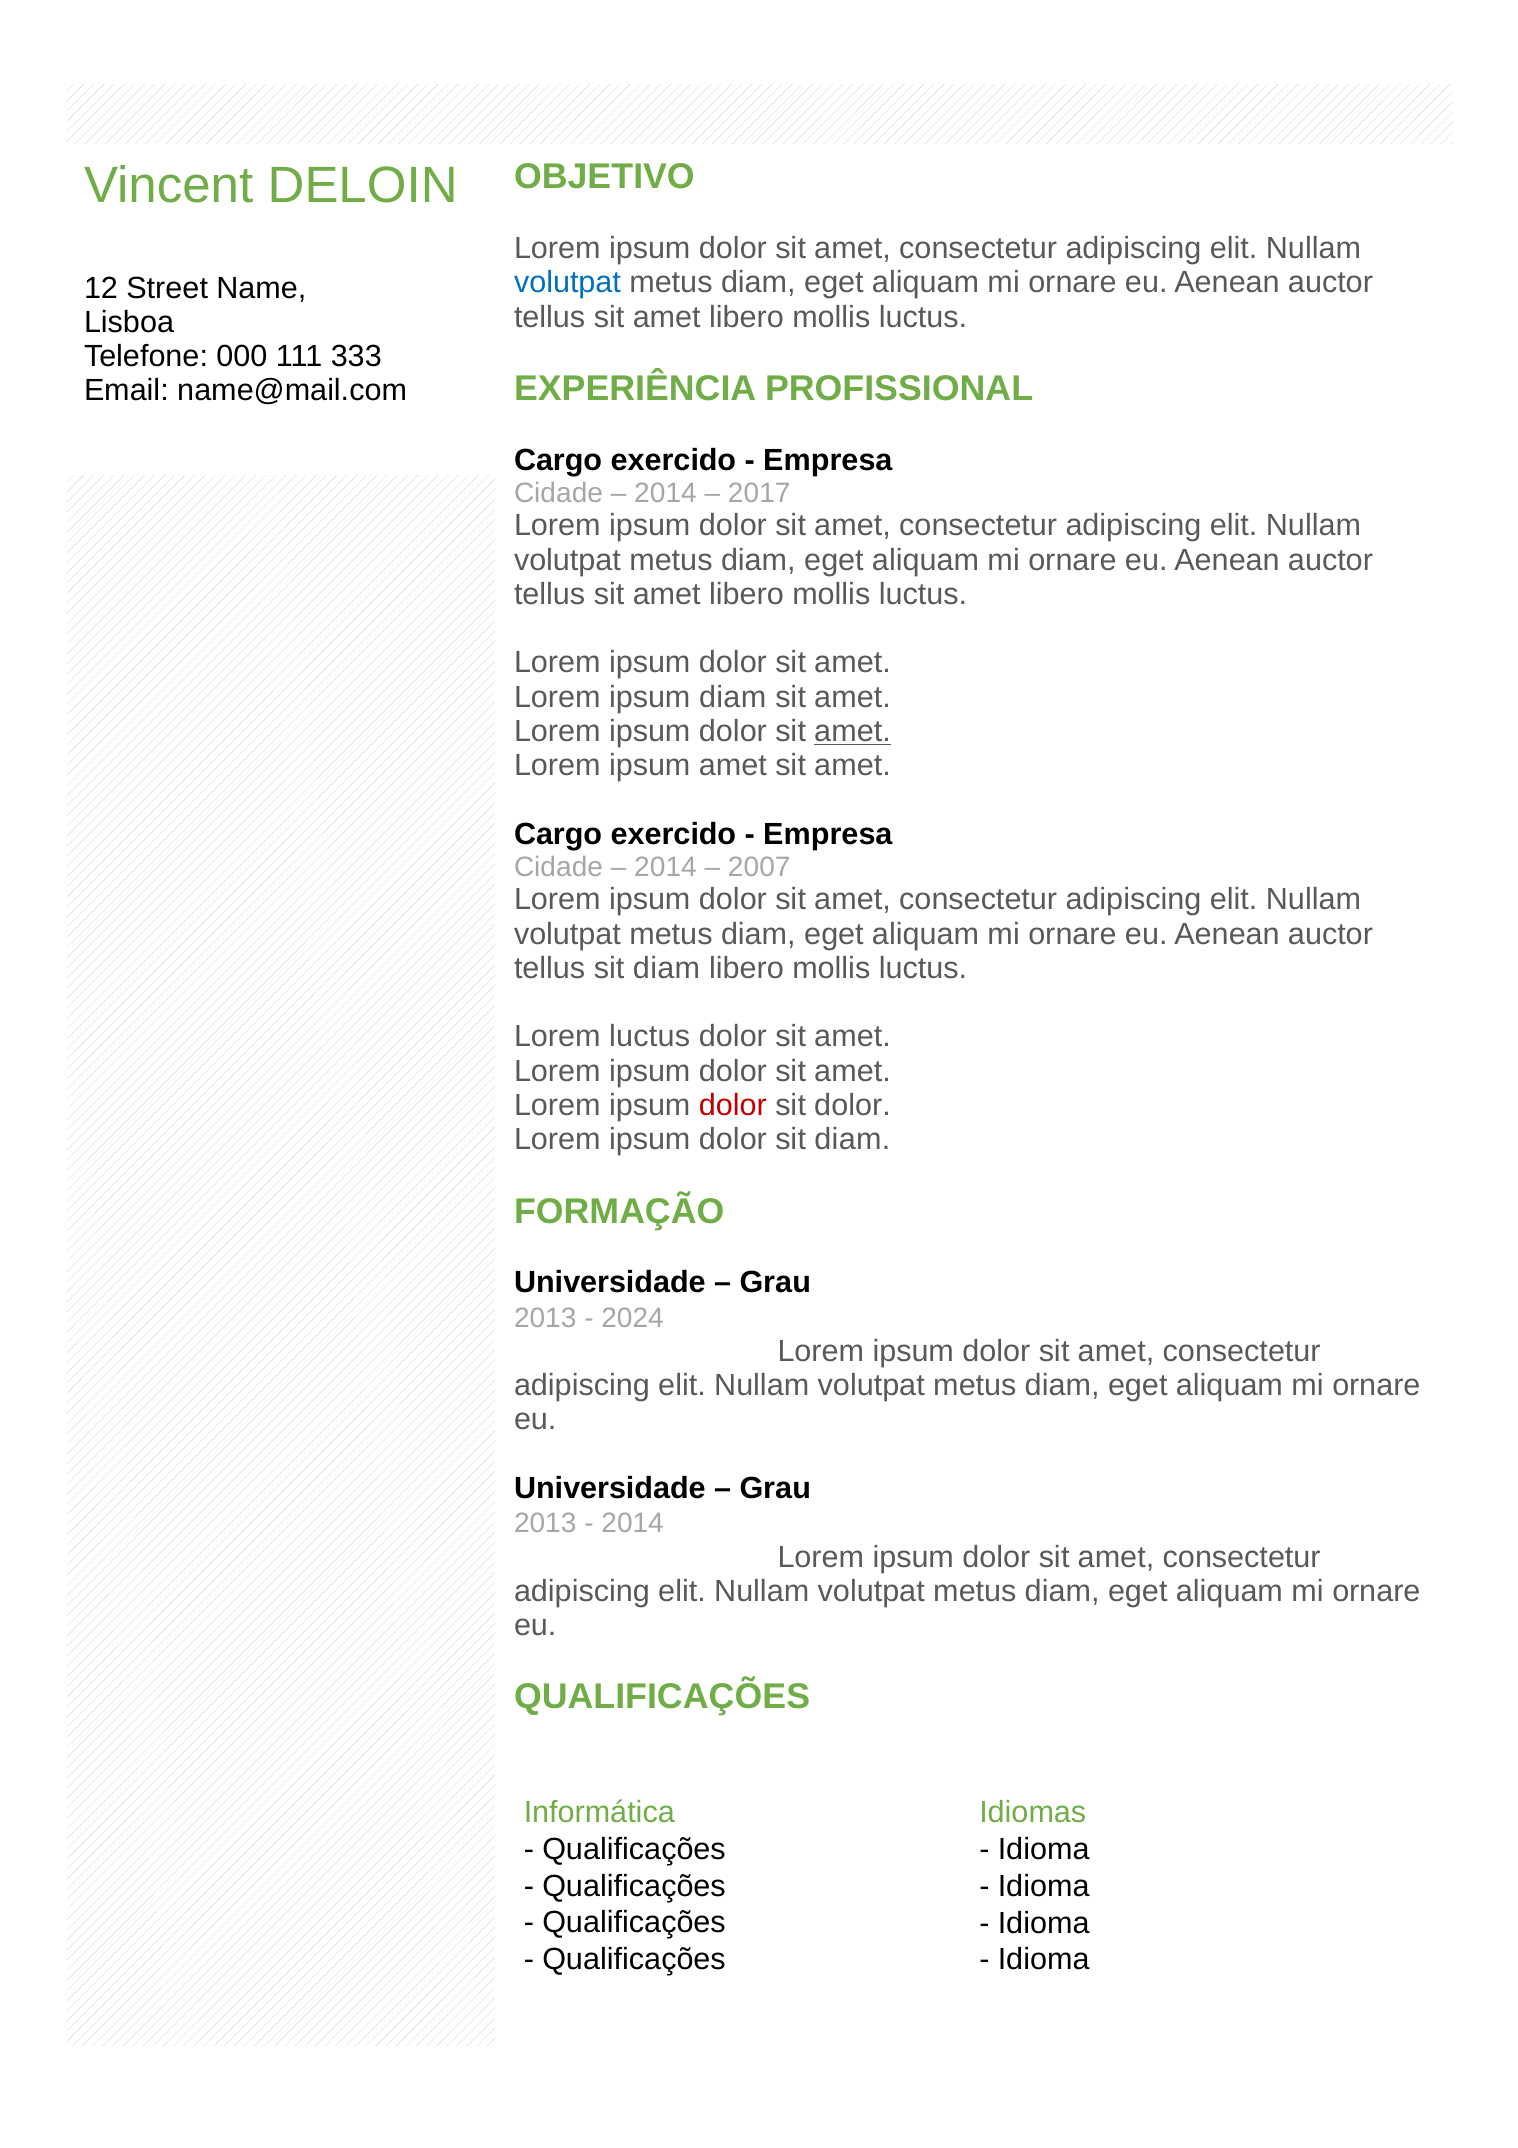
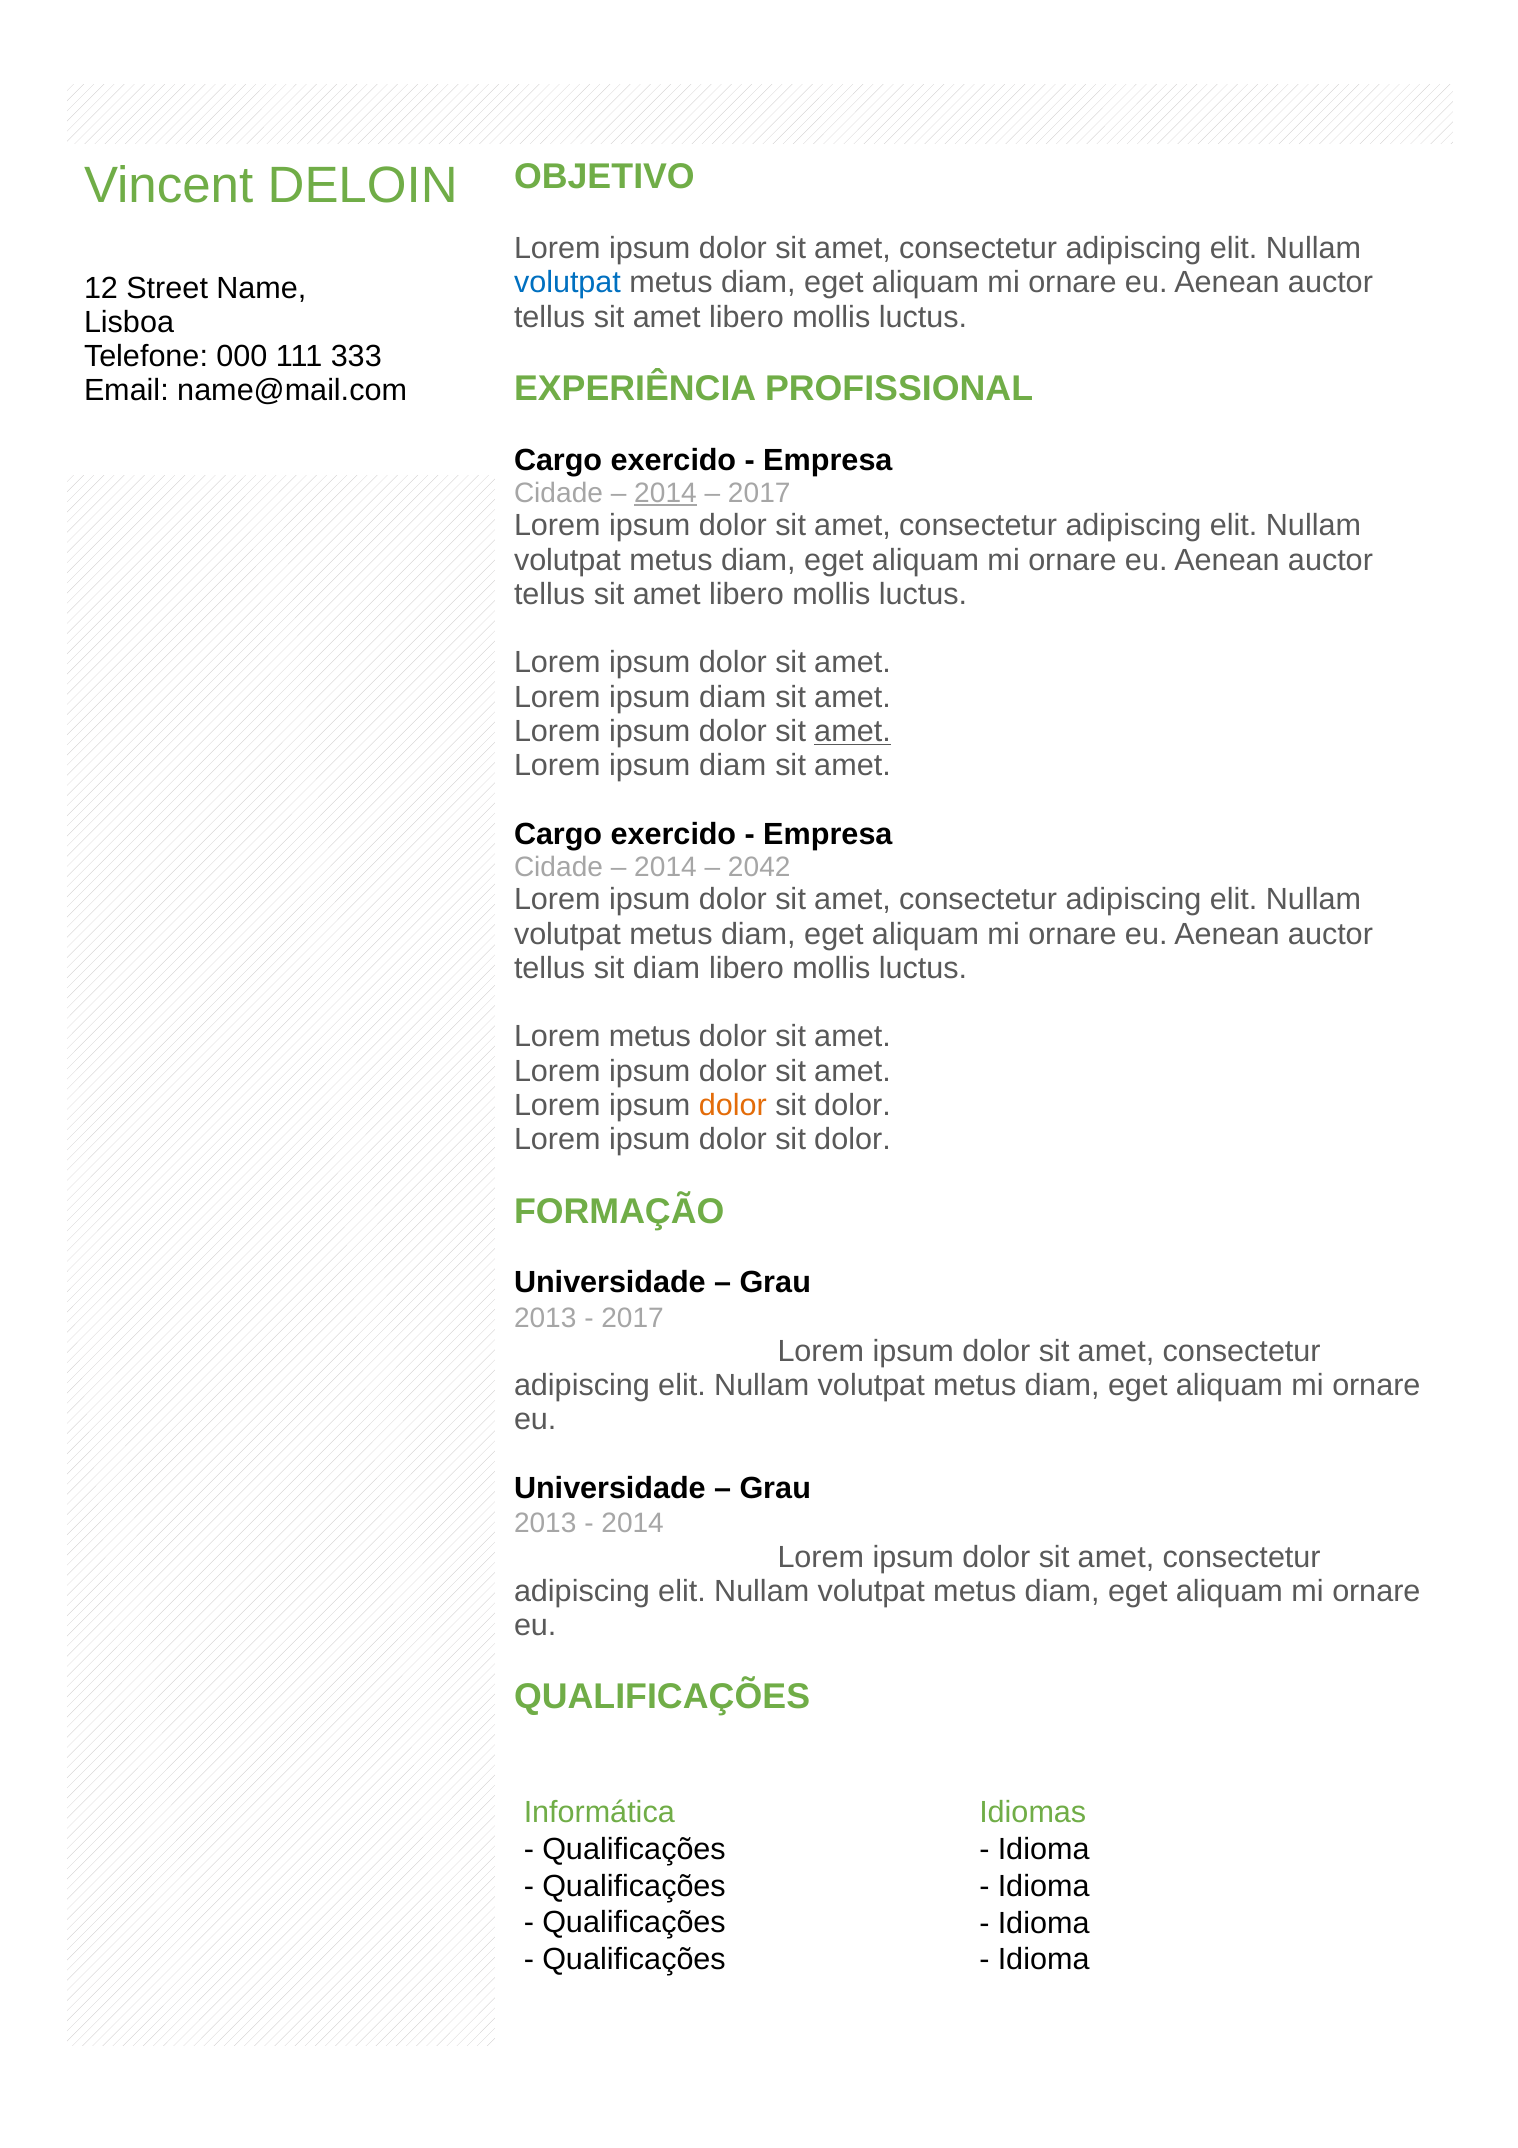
2014 at (665, 493) underline: none -> present
amet at (733, 765): amet -> diam
2007: 2007 -> 2042
Lorem luctus: luctus -> metus
dolor at (733, 1105) colour: red -> orange
diam at (852, 1139): diam -> dolor
2024 at (633, 1317): 2024 -> 2017
